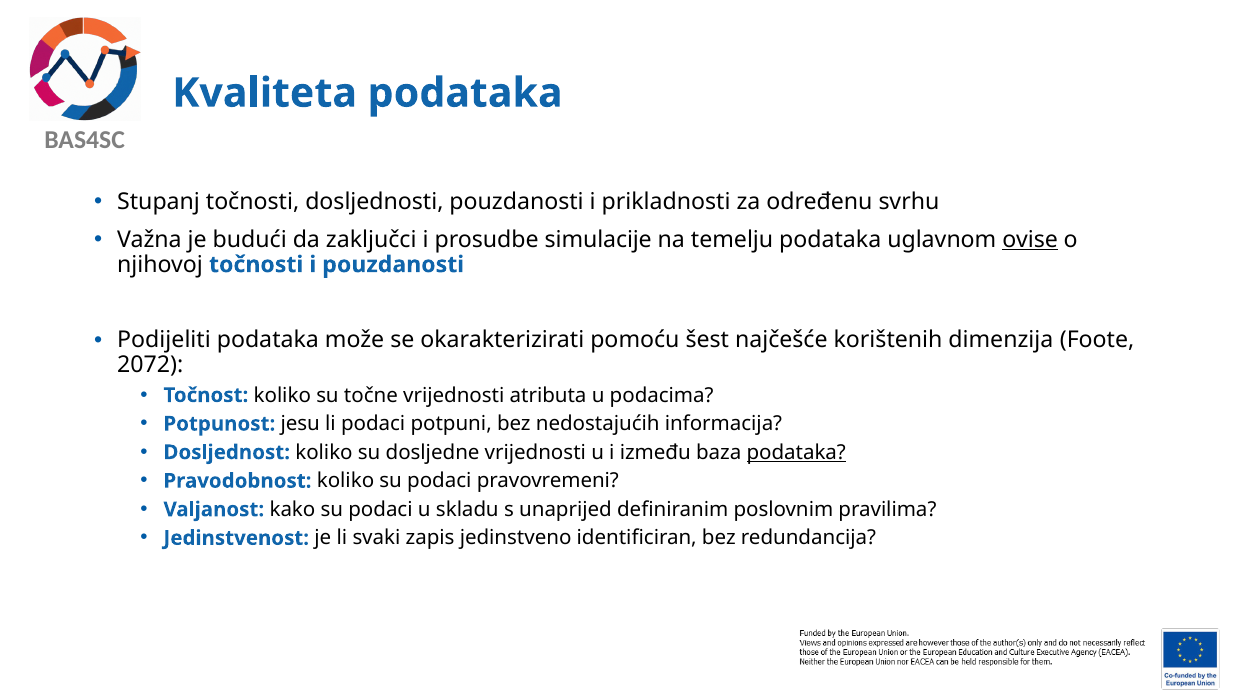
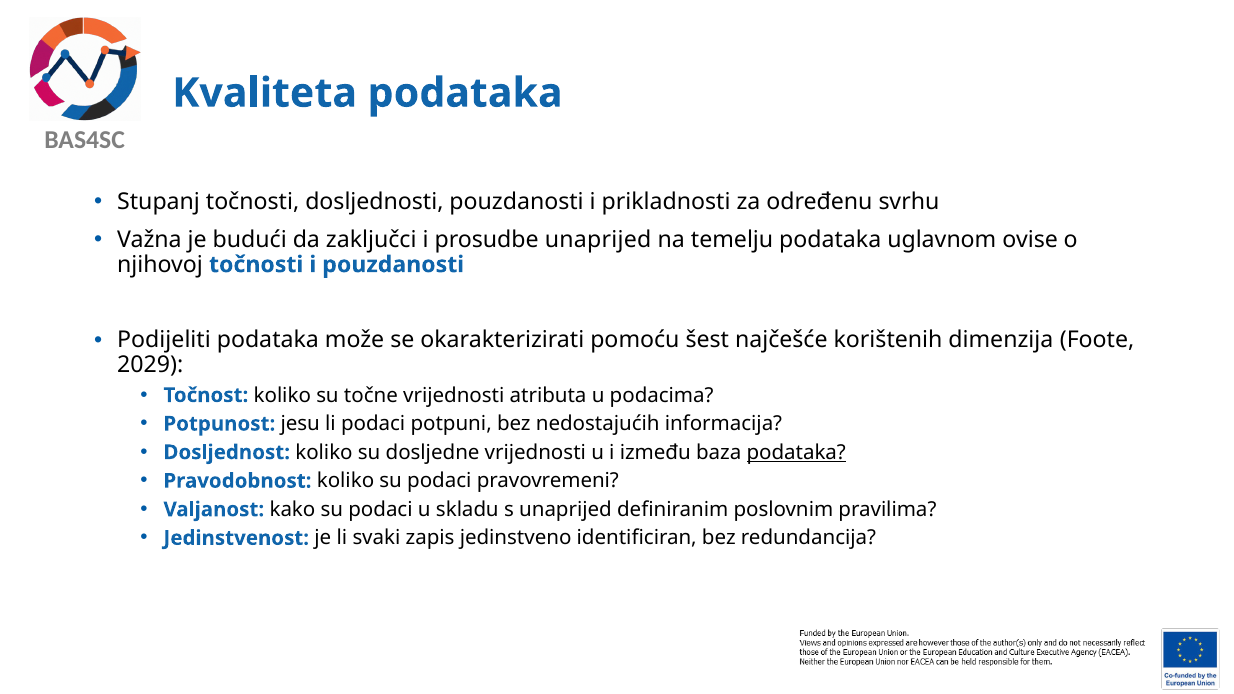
prosudbe simulacije: simulacije -> unaprijed
ovise underline: present -> none
2072: 2072 -> 2029
